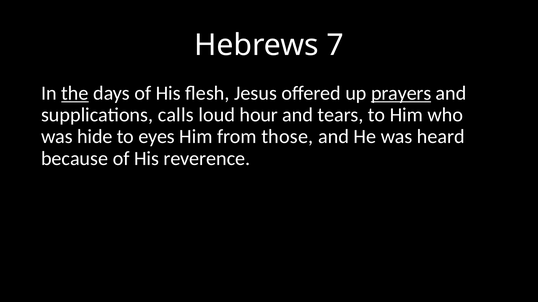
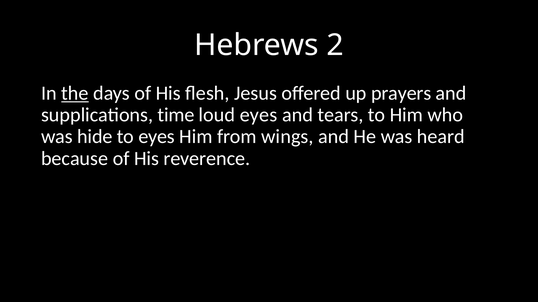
7: 7 -> 2
prayers underline: present -> none
calls: calls -> time
loud hour: hour -> eyes
those: those -> wings
